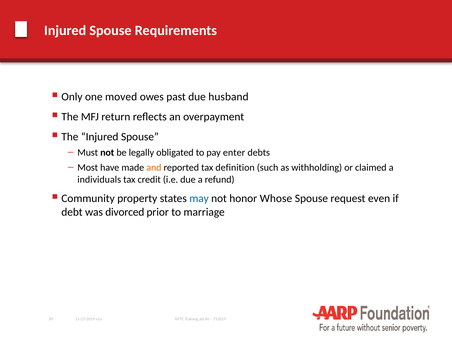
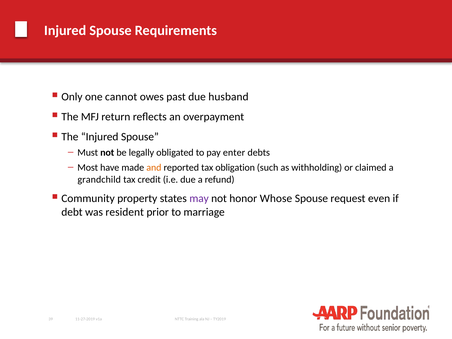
moved: moved -> cannot
definition: definition -> obligation
individuals: individuals -> grandchild
may colour: blue -> purple
divorced: divorced -> resident
